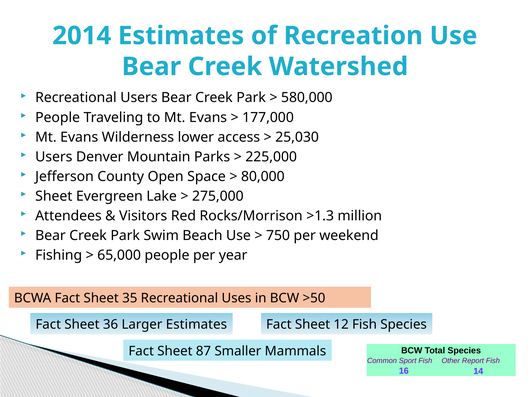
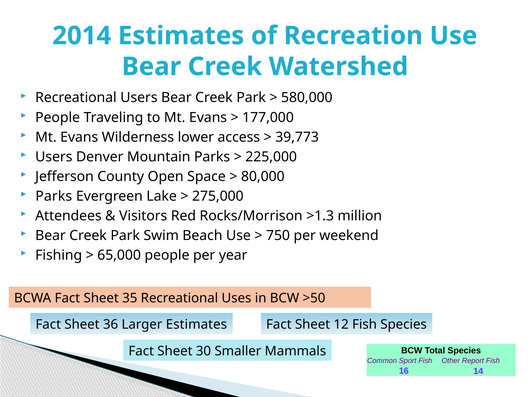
25,030: 25,030 -> 39,773
Sheet at (54, 196): Sheet -> Parks
87: 87 -> 30
